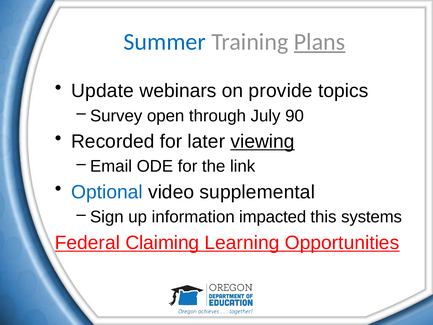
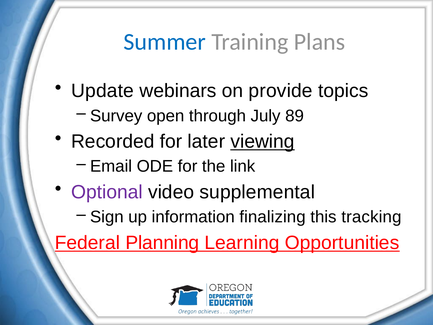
Plans underline: present -> none
90: 90 -> 89
Optional colour: blue -> purple
impacted: impacted -> finalizing
systems: systems -> tracking
Claiming: Claiming -> Planning
